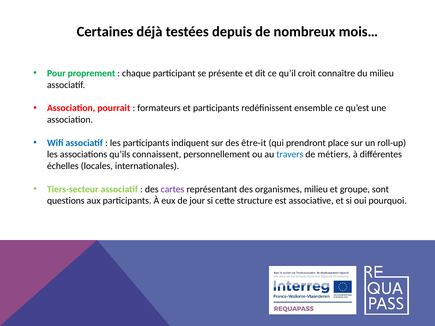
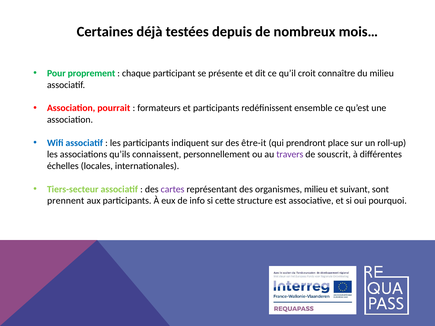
travers colour: blue -> purple
métiers: métiers -> souscrit
groupe: groupe -> suivant
questions: questions -> prennent
jour: jour -> info
